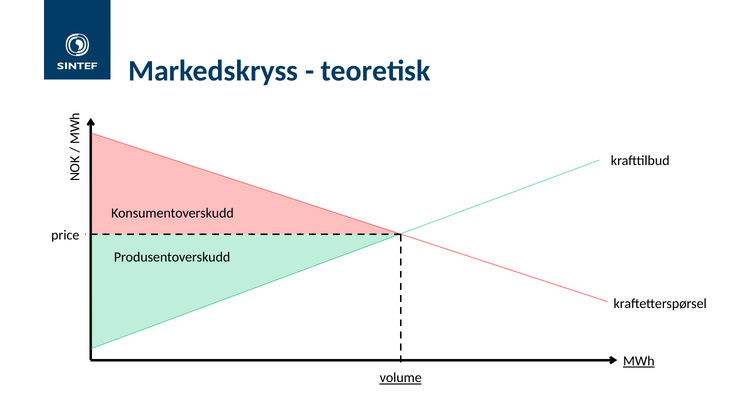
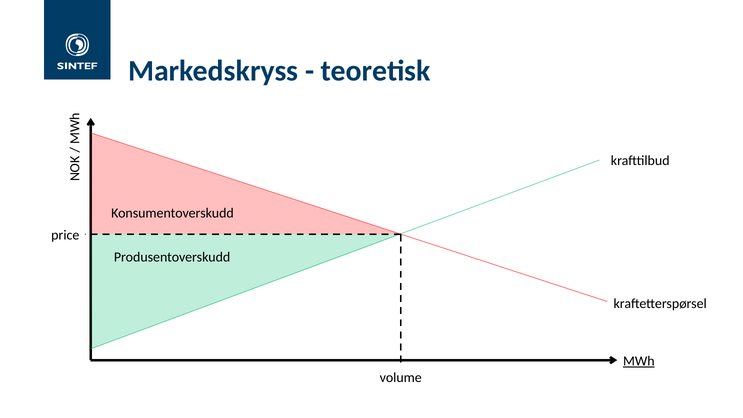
volume underline: present -> none
